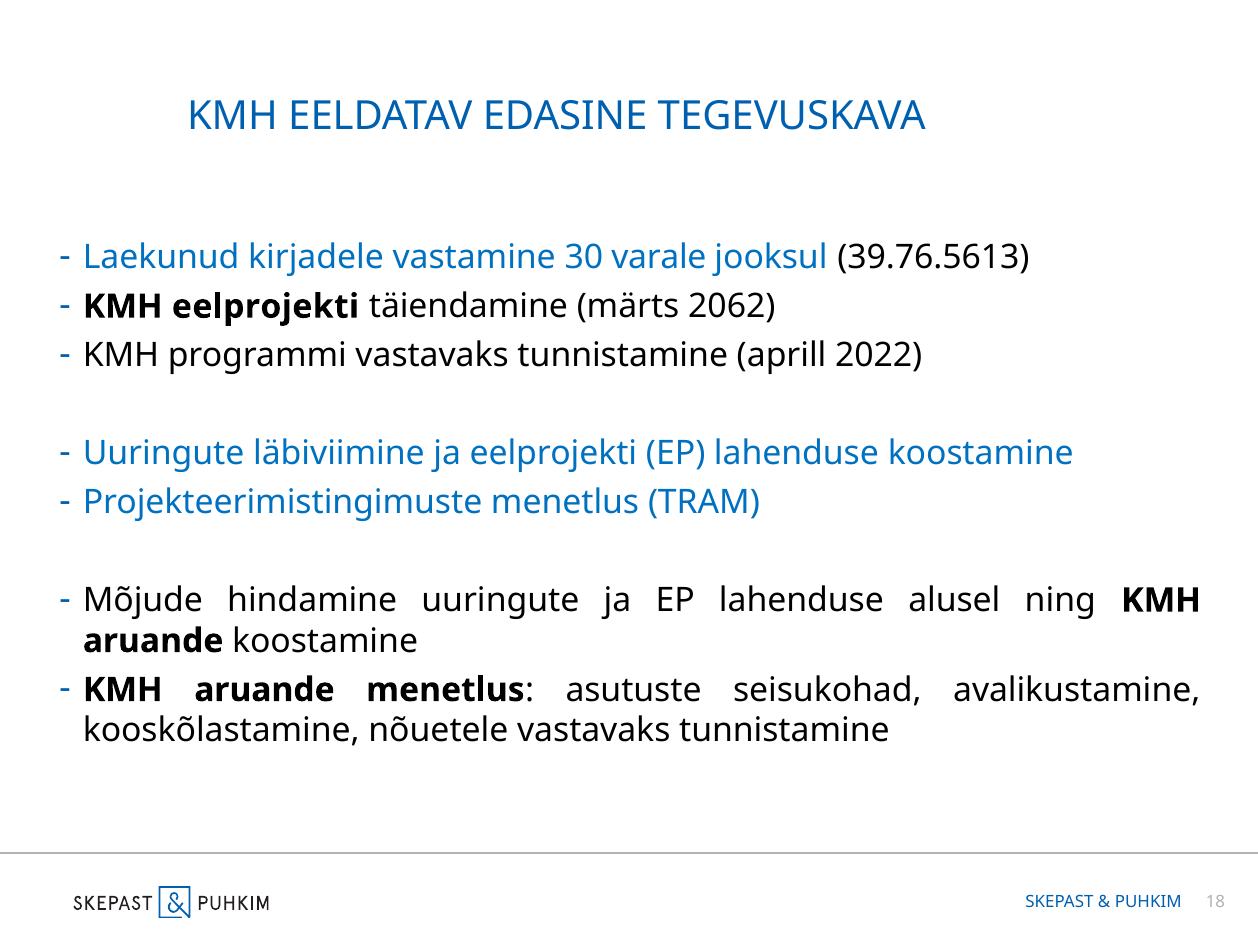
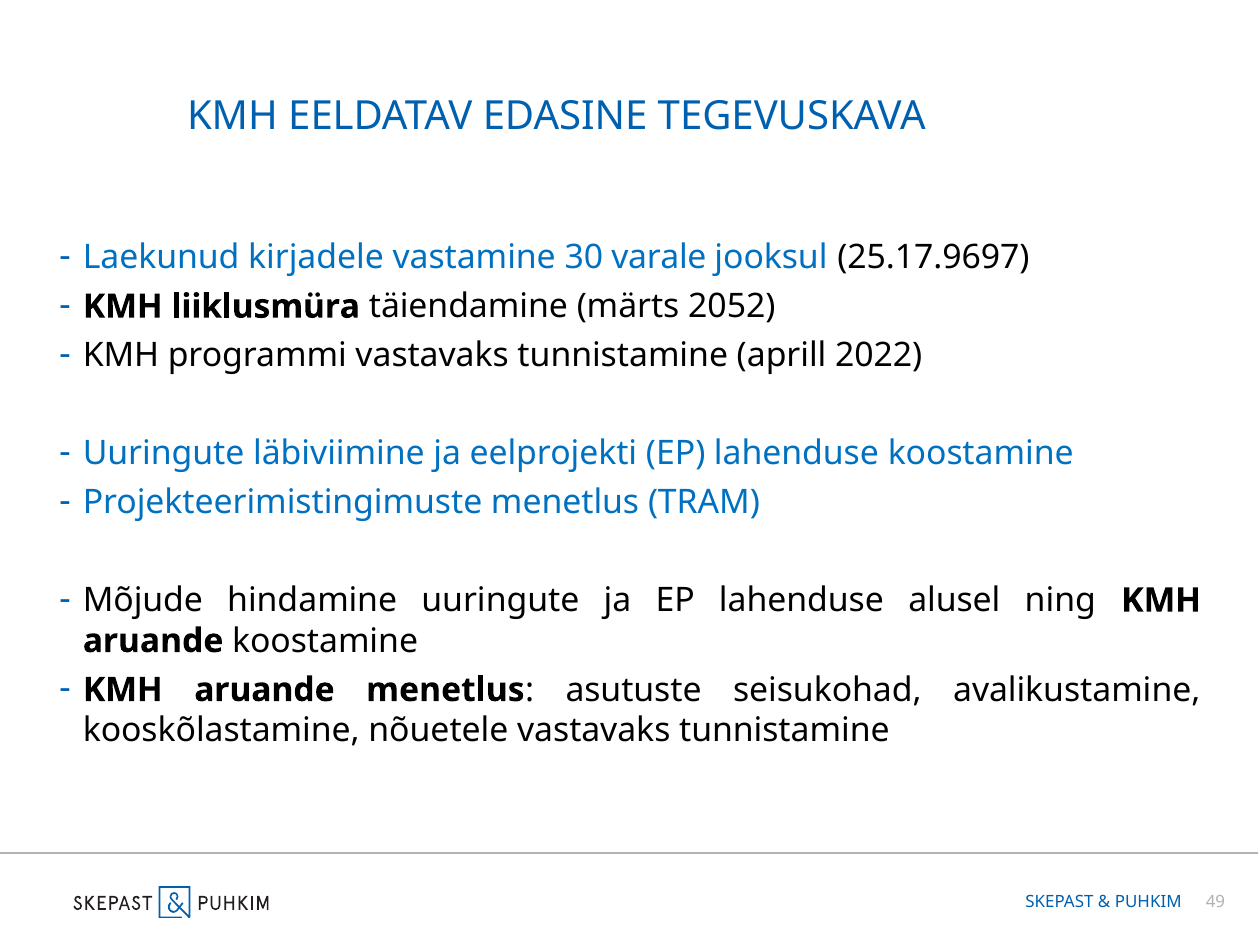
39.76.5613: 39.76.5613 -> 25.17.9697
KMH eelprojekti: eelprojekti -> liiklusmüra
2062: 2062 -> 2052
18: 18 -> 49
